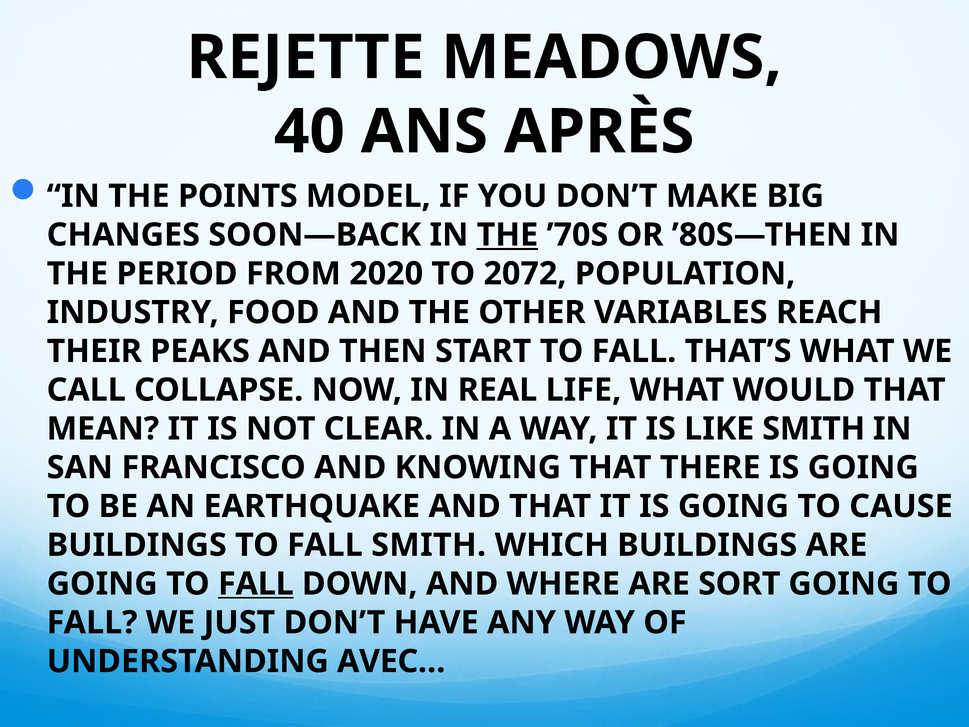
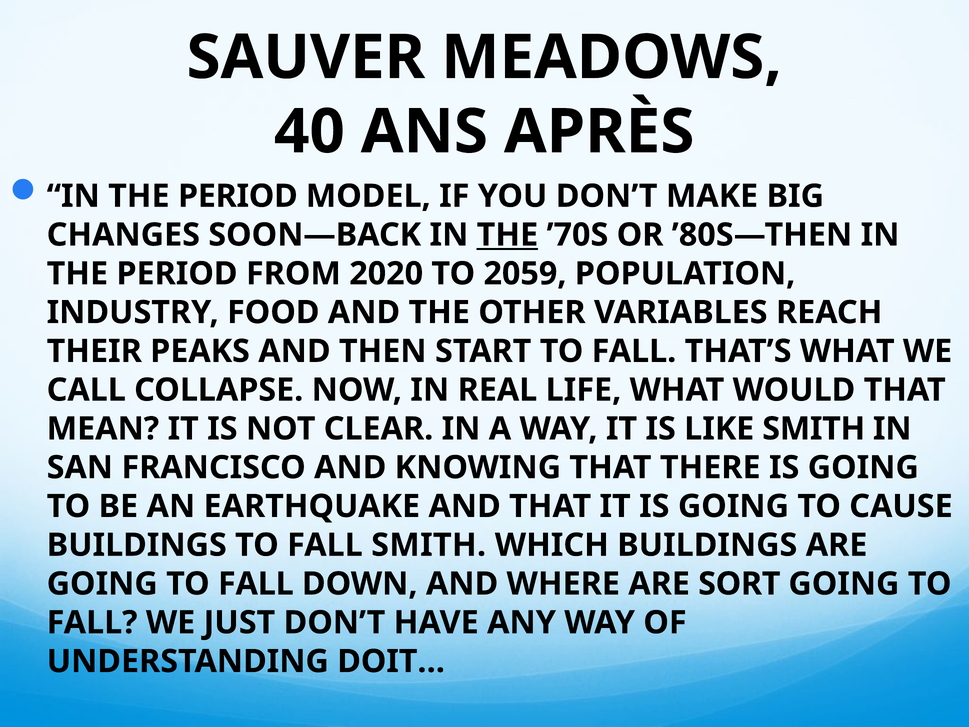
REJETTE: REJETTE -> SAUVER
POINTS at (238, 196): POINTS -> PERIOD
2072: 2072 -> 2059
FALL at (256, 584) underline: present -> none
AVEC…: AVEC… -> DOIT…
